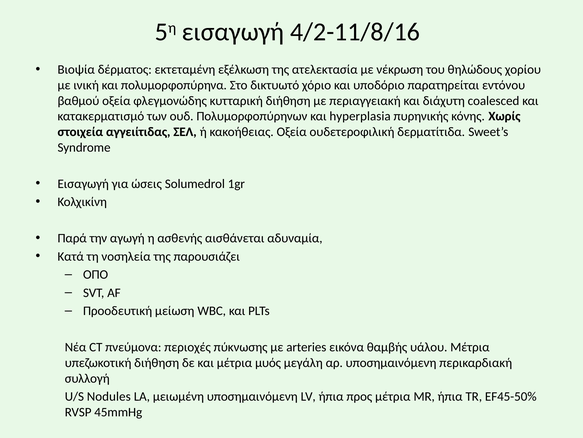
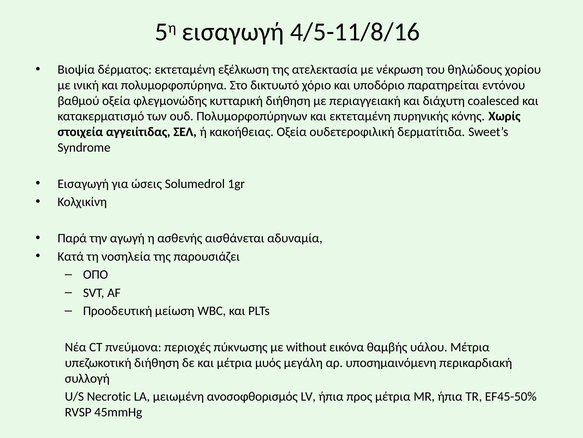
4/2-11/8/16: 4/2-11/8/16 -> 4/5-11/8/16
και hyperplasia: hyperplasia -> εκτεταμένη
arteries: arteries -> without
Nodules: Nodules -> Necrotic
μειωμένη υποσημαινόμενη: υποσημαινόμενη -> ανοσοφθορισμός
